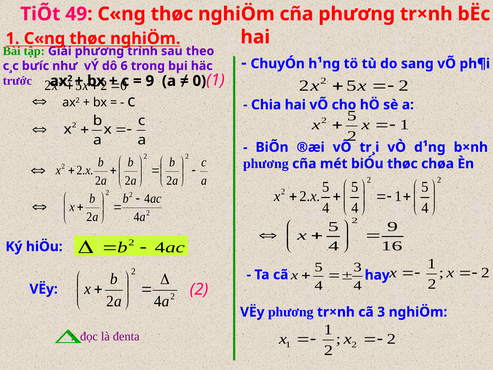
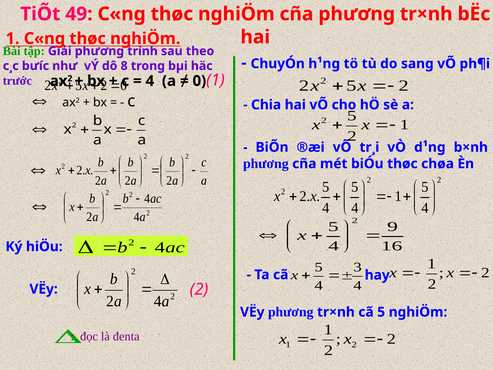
6: 6 -> 8
9 at (150, 81): 9 -> 4
cã 3: 3 -> 5
